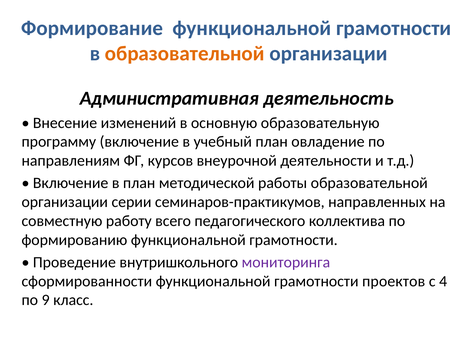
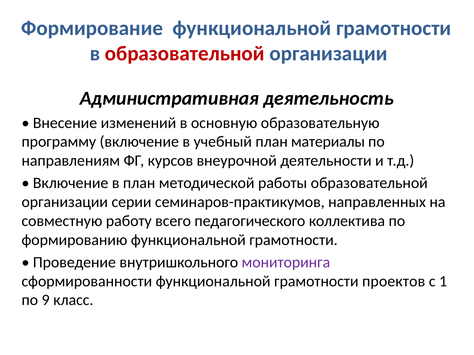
образовательной at (185, 54) colour: orange -> red
овладение: овладение -> материалы
4: 4 -> 1
